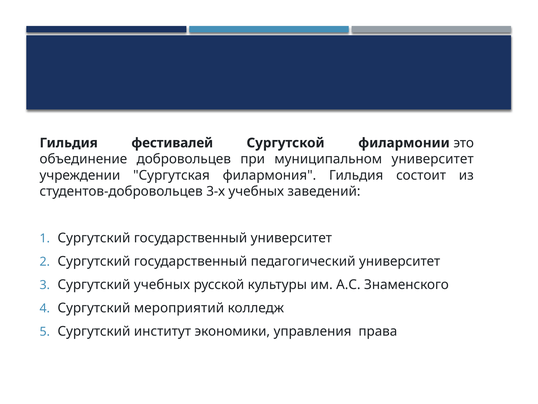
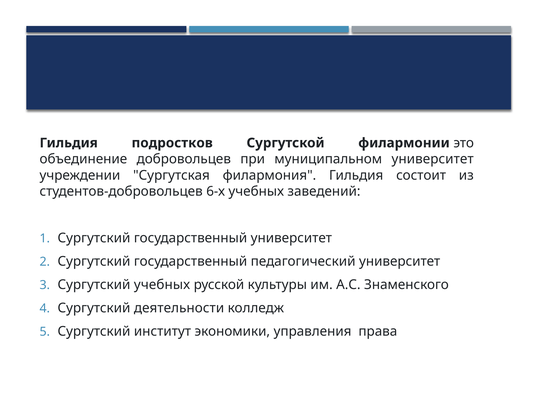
фестивалей: фестивалей -> подростков
3-х: 3-х -> 6-х
мероприятий: мероприятий -> деятельности
